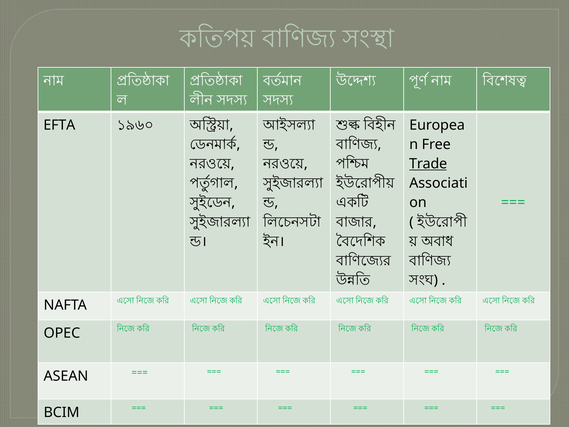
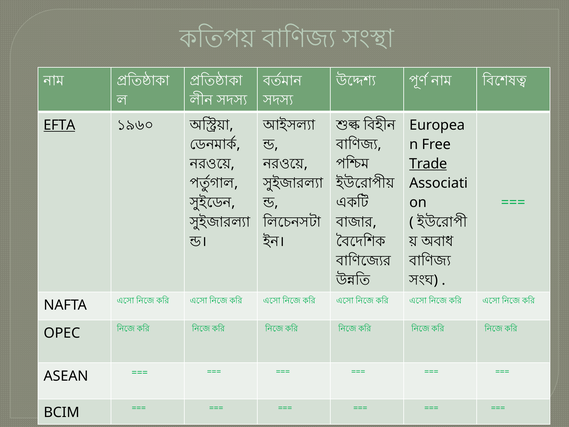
EFTA underline: none -> present
